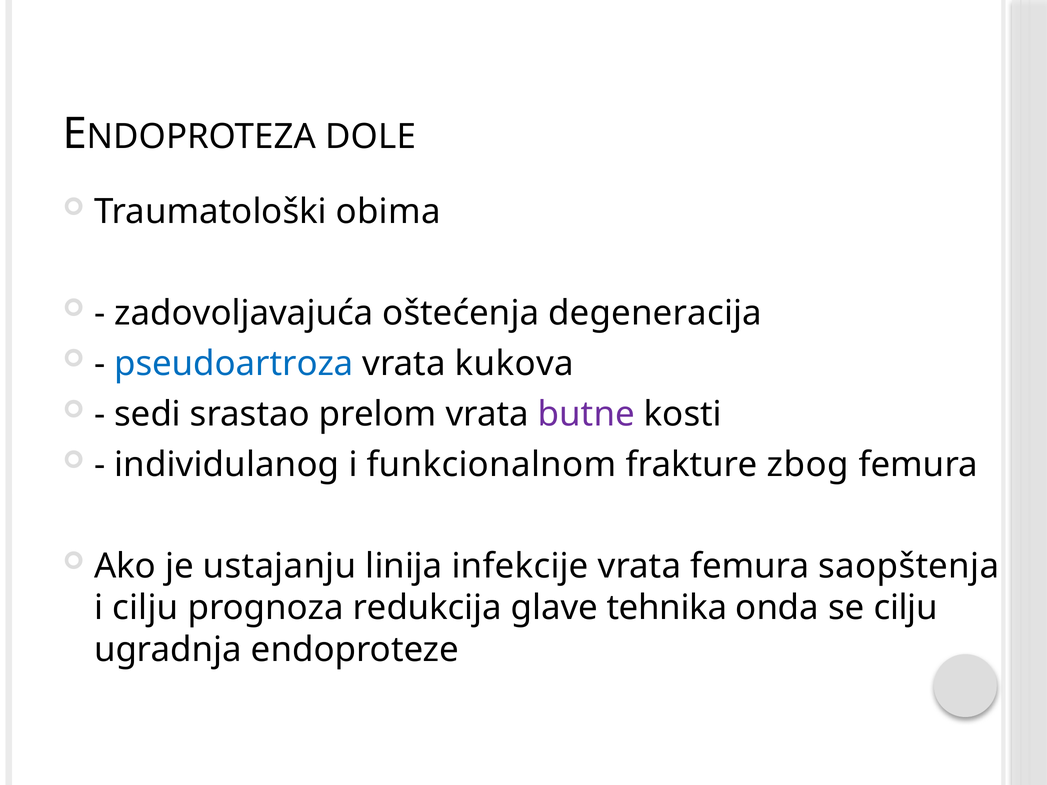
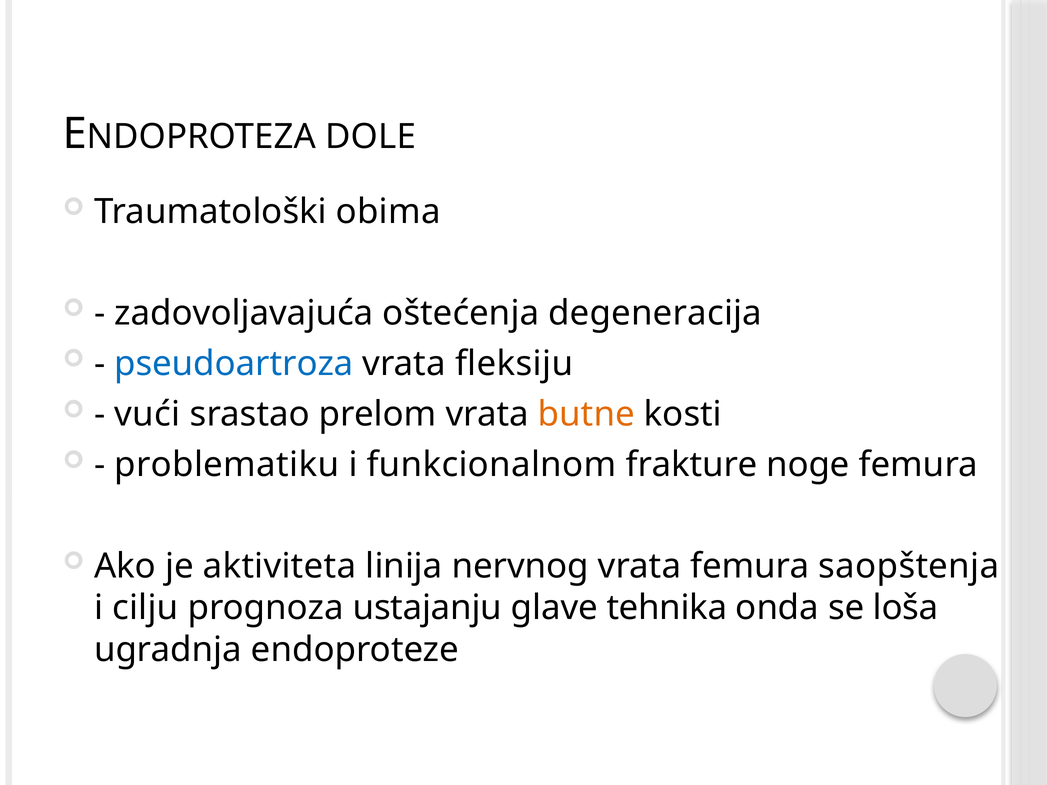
kukova: kukova -> fleksiju
sedi: sedi -> vući
butne colour: purple -> orange
individulanog: individulanog -> problematiku
zbog: zbog -> noge
ustajanju: ustajanju -> aktiviteta
infekcije: infekcije -> nervnog
redukcija: redukcija -> ustajanju
se cilju: cilju -> loša
